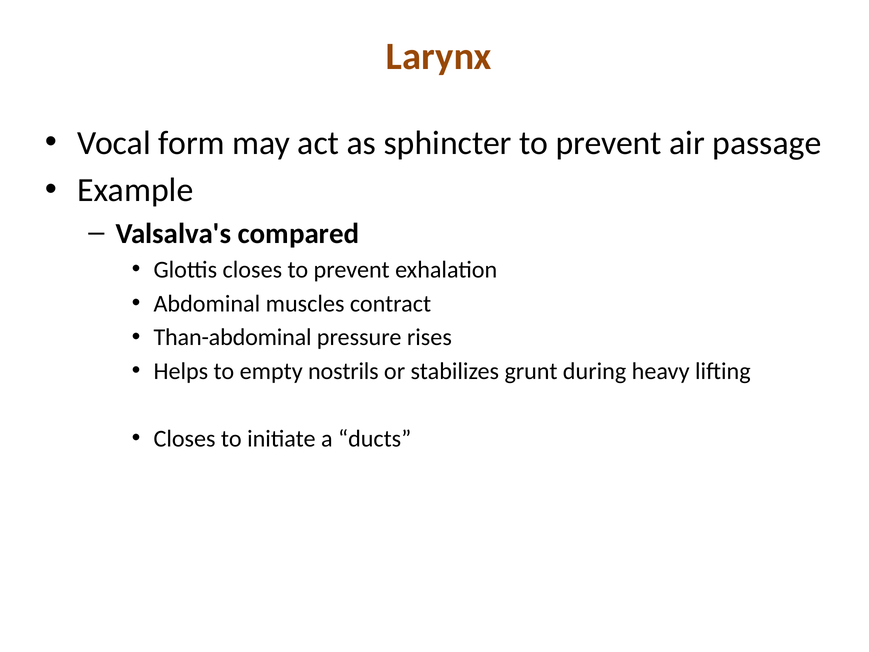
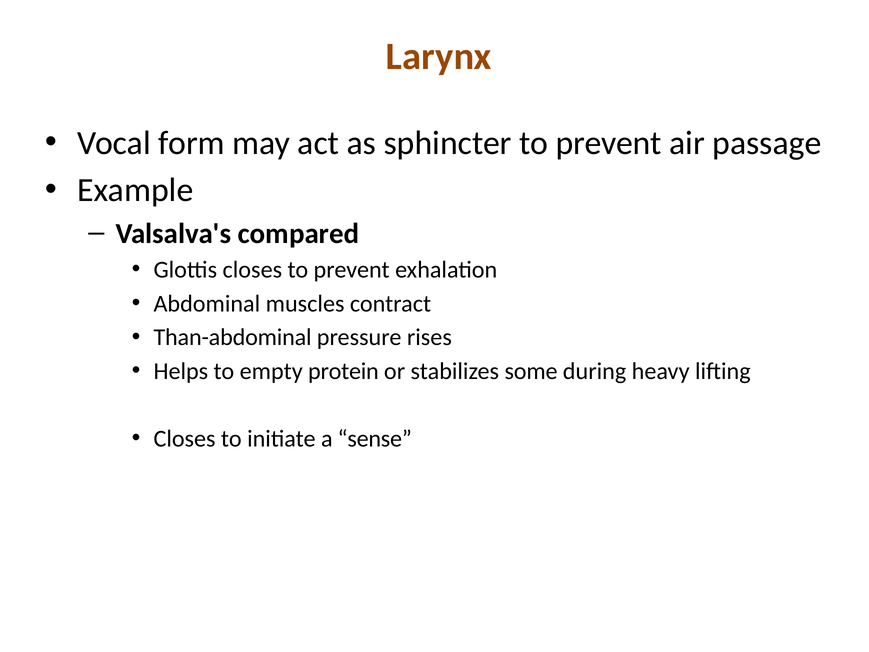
nostrils: nostrils -> protein
grunt: grunt -> some
ducts: ducts -> sense
